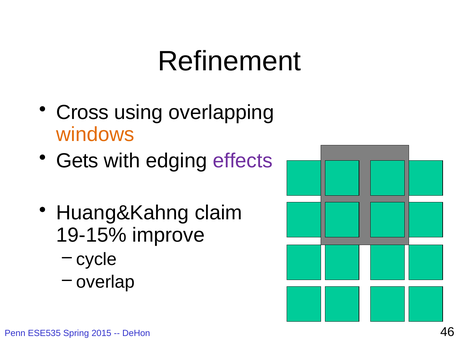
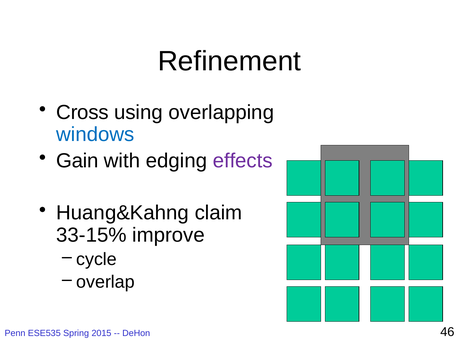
windows colour: orange -> blue
Gets: Gets -> Gain
19-15%: 19-15% -> 33-15%
